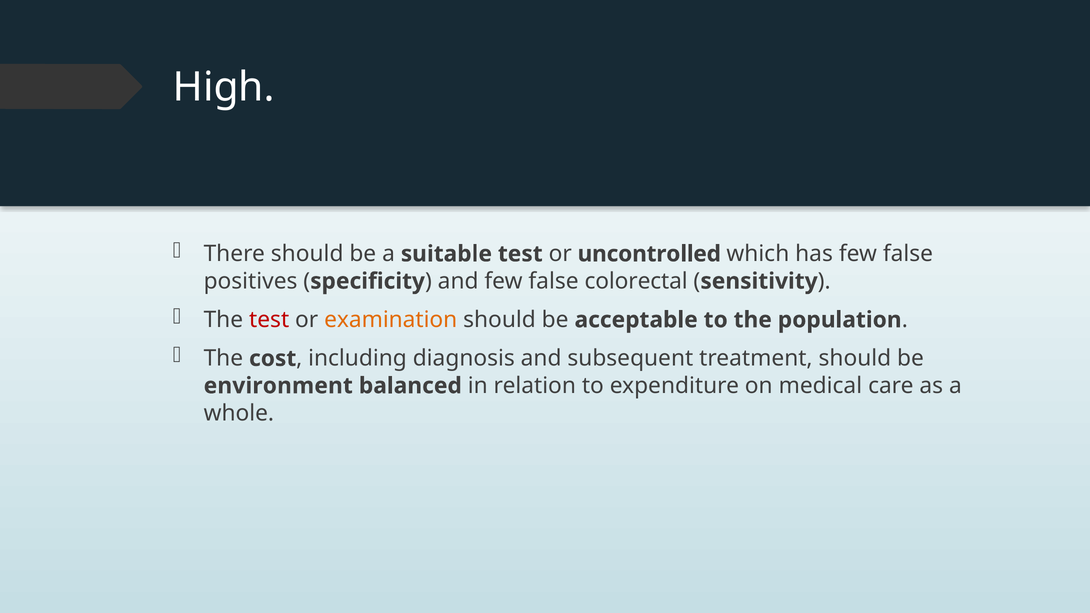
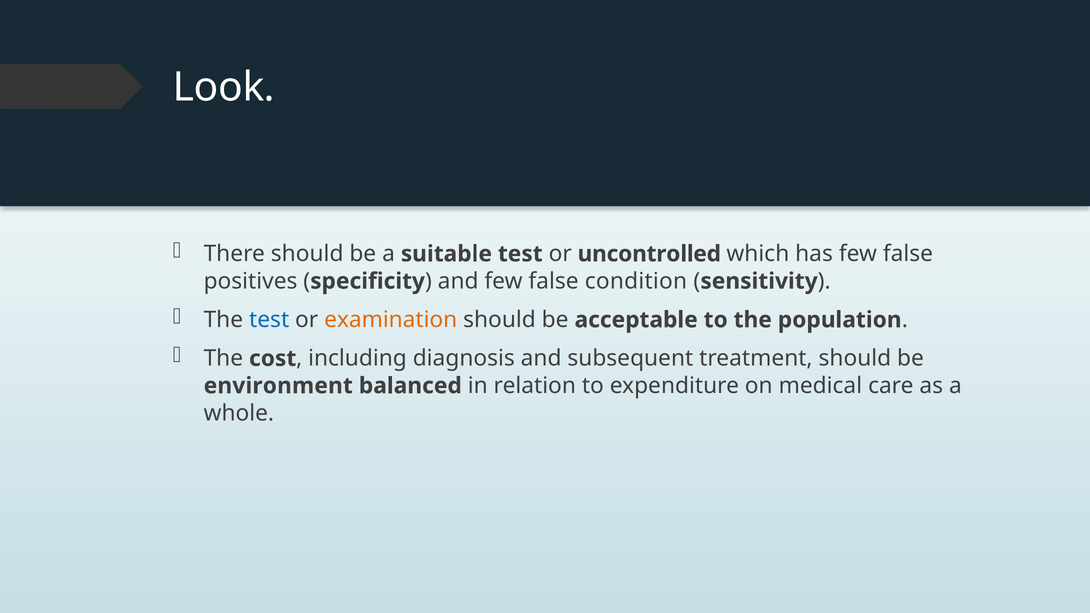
High: High -> Look
colorectal: colorectal -> condition
test at (269, 320) colour: red -> blue
